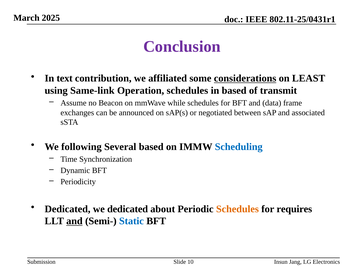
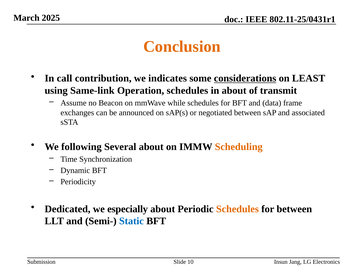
Conclusion colour: purple -> orange
text: text -> call
affiliated: affiliated -> indicates
in based: based -> about
Several based: based -> about
Scheduling colour: blue -> orange
we dedicated: dedicated -> especially
for requires: requires -> between
and at (74, 221) underline: present -> none
